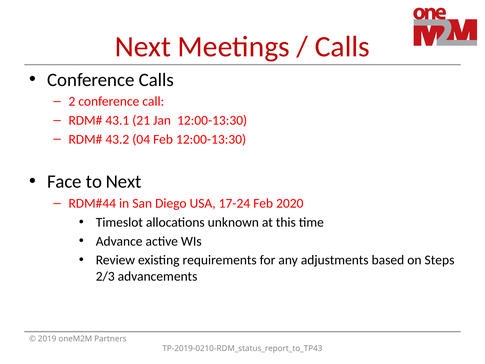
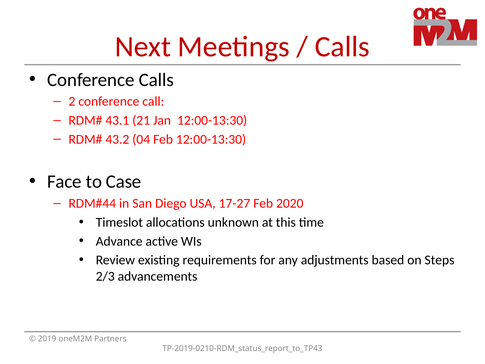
to Next: Next -> Case
17-24: 17-24 -> 17-27
